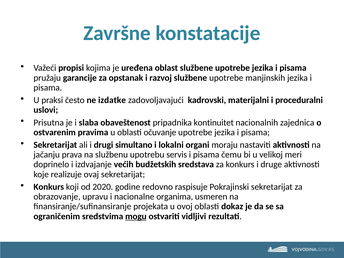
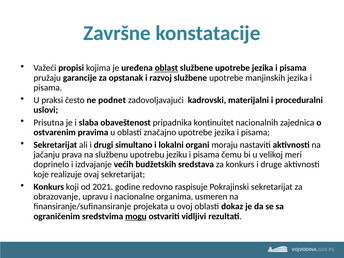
oblast underline: none -> present
izdatke: izdatke -> podnet
očuvanje: očuvanje -> značajno
servis: servis -> jeziku
2020: 2020 -> 2021
